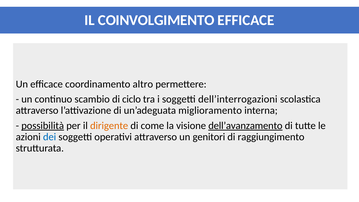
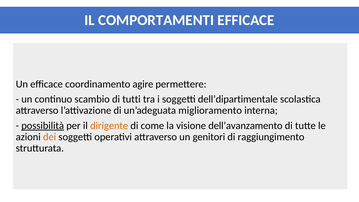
COINVOLGIMENTO: COINVOLGIMENTO -> COMPORTAMENTI
altro: altro -> agire
ciclo: ciclo -> tutti
dell’interrogazioni: dell’interrogazioni -> dell’dipartimentale
dell’avanzamento underline: present -> none
dei colour: blue -> orange
